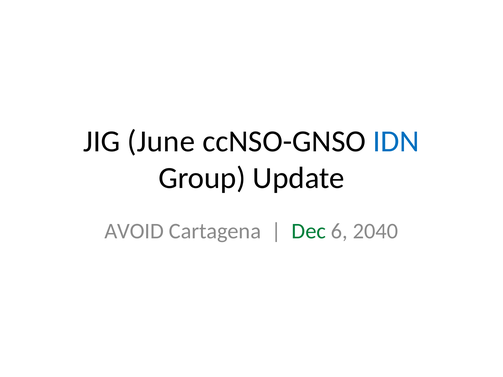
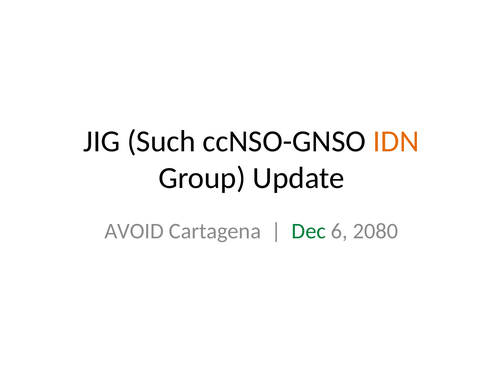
June: June -> Such
IDN colour: blue -> orange
2040: 2040 -> 2080
